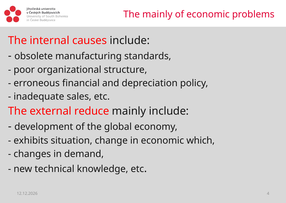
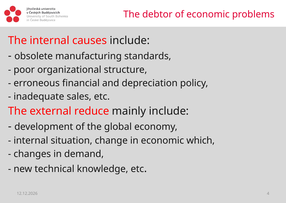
The mainly: mainly -> debtor
exhibits at (31, 140): exhibits -> internal
